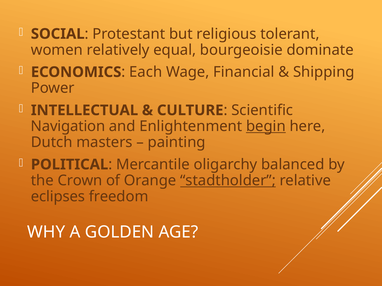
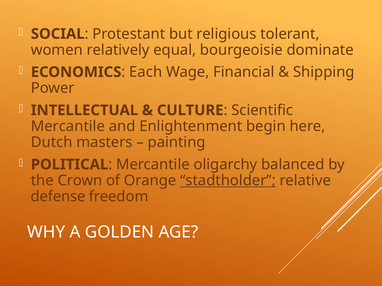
Navigation at (68, 127): Navigation -> Mercantile
begin underline: present -> none
eclipses: eclipses -> defense
